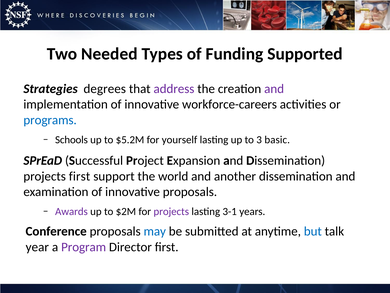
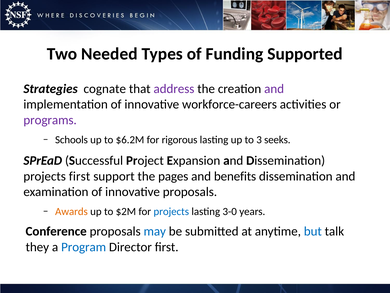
degrees: degrees -> cognate
programs colour: blue -> purple
$5.2M: $5.2M -> $6.2M
yourself: yourself -> rigorous
basic: basic -> seeks
world: world -> pages
another: another -> benefits
Awards colour: purple -> orange
projects at (171, 211) colour: purple -> blue
3-1: 3-1 -> 3-0
year: year -> they
Program colour: purple -> blue
